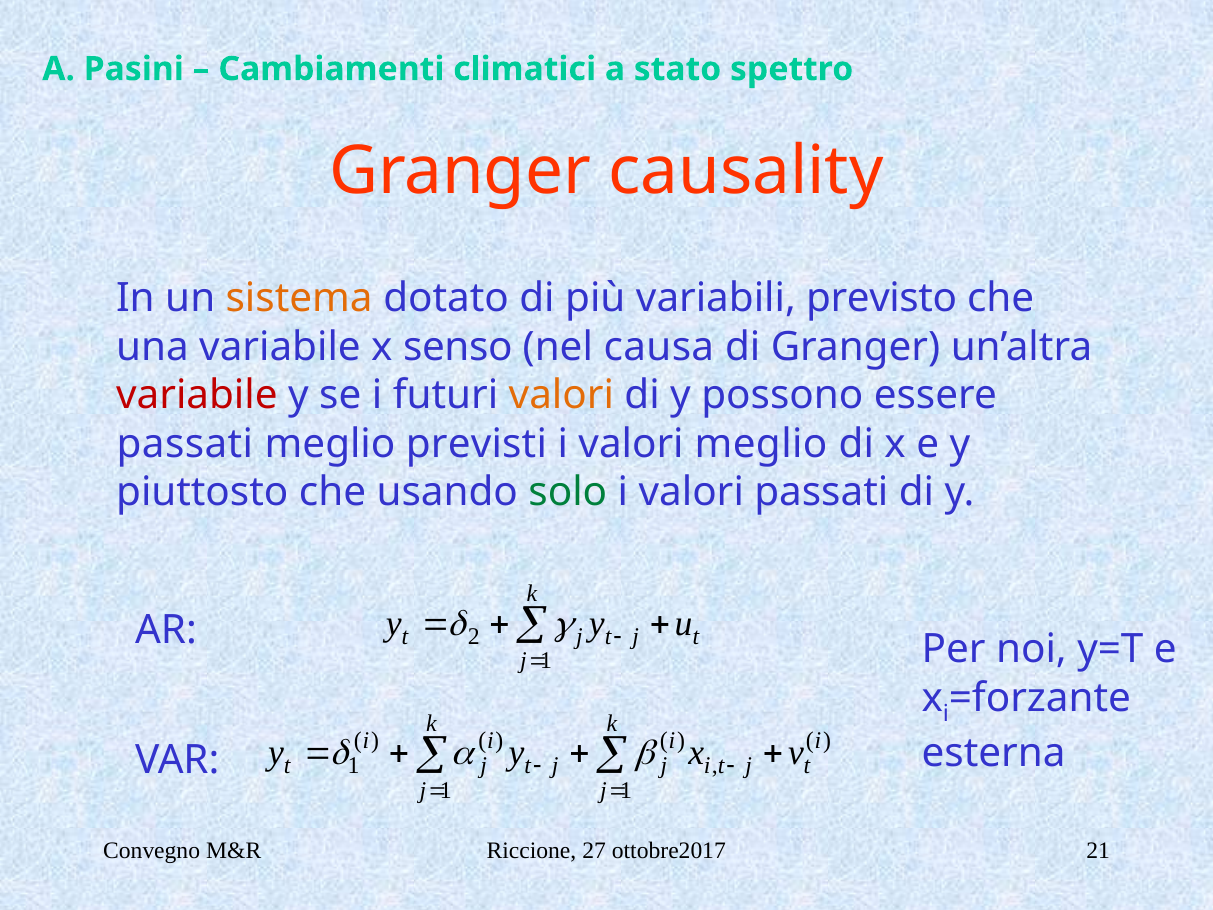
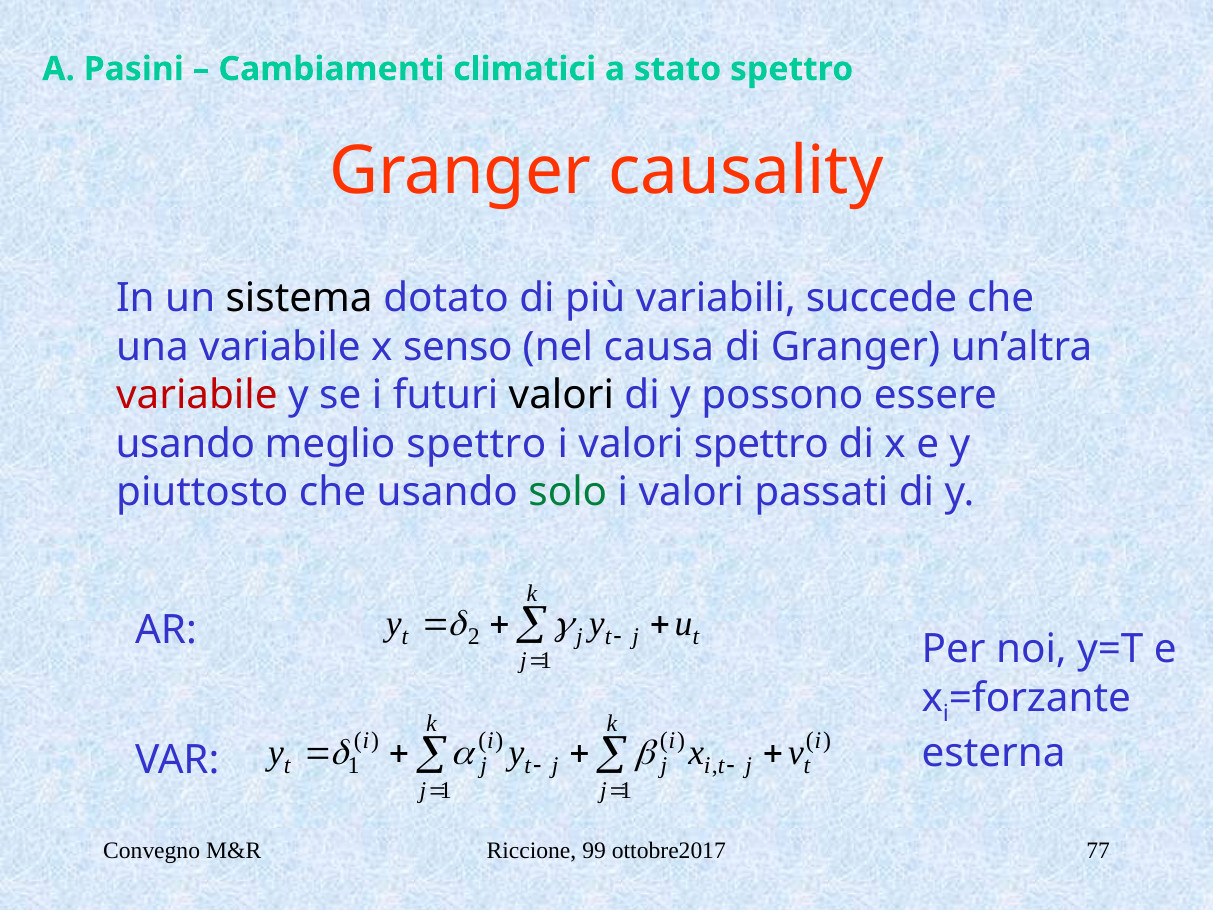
sistema colour: orange -> black
previsto: previsto -> succede
valori at (561, 395) colour: orange -> black
passati at (185, 444): passati -> usando
meglio previsti: previsti -> spettro
valori meglio: meglio -> spettro
27: 27 -> 99
21: 21 -> 77
